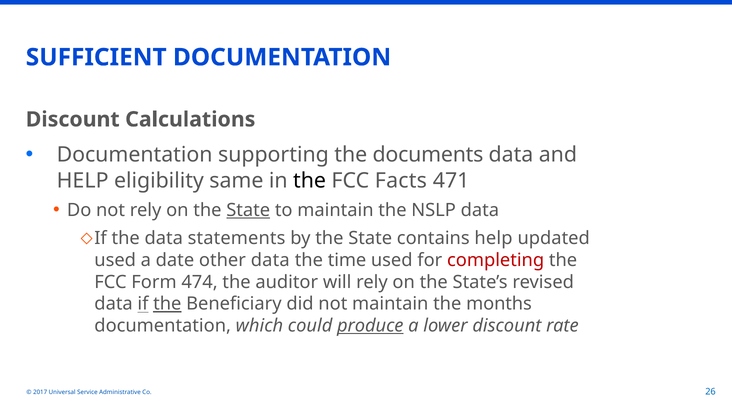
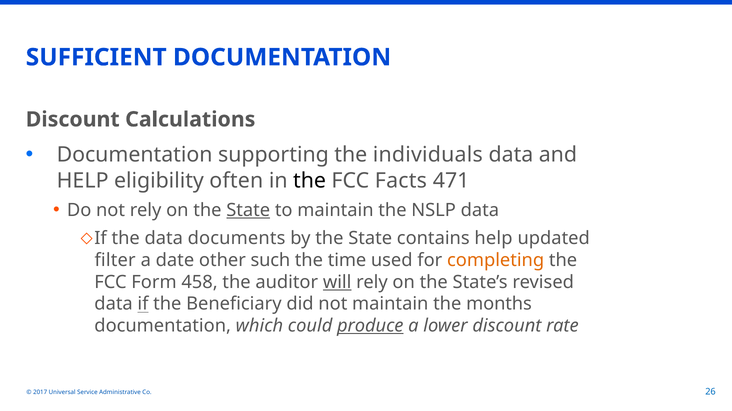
documents: documents -> individuals
same: same -> often
statements: statements -> documents
used at (115, 261): used -> filter
other data: data -> such
completing colour: red -> orange
474: 474 -> 458
will underline: none -> present
the at (167, 304) underline: present -> none
